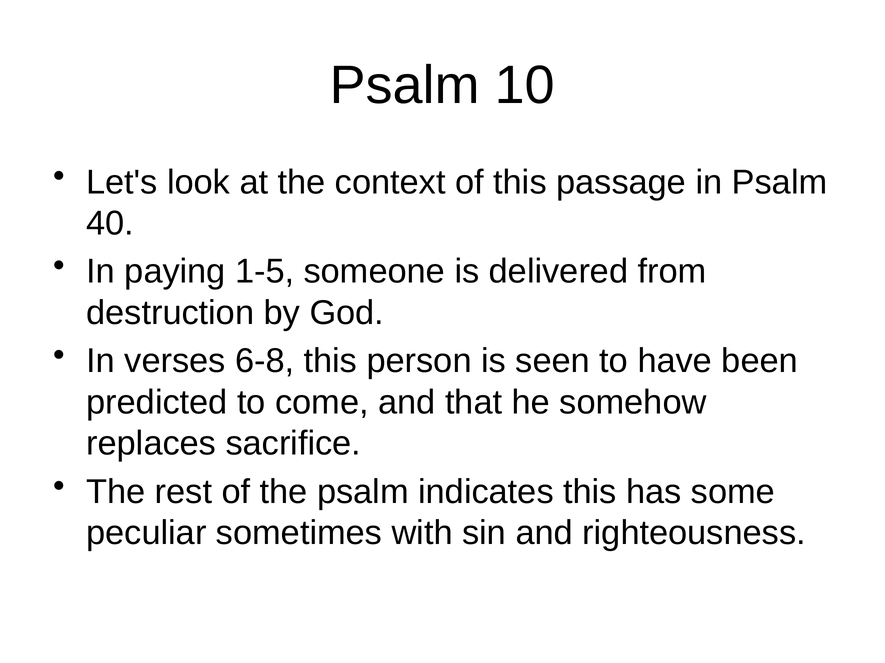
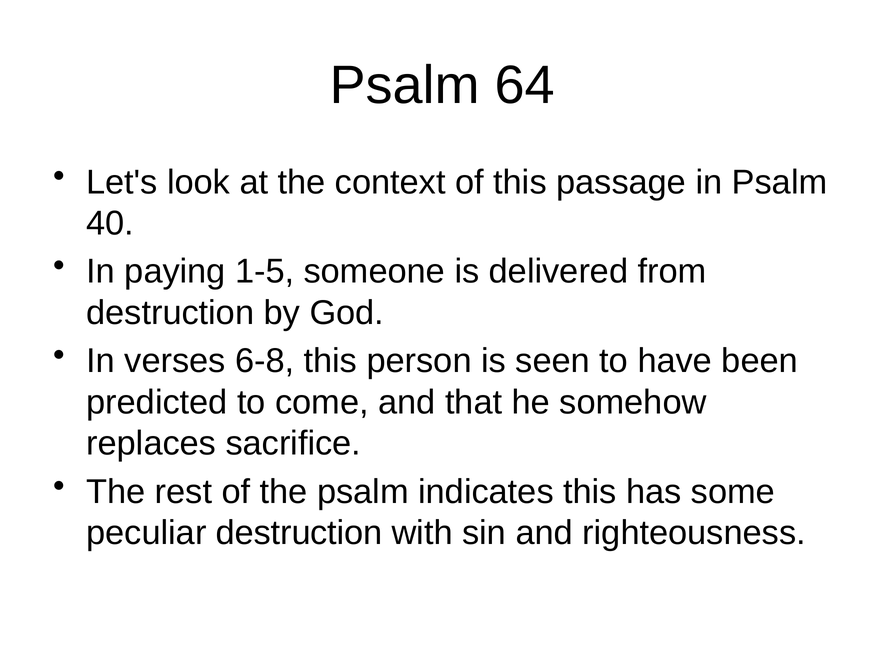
10: 10 -> 64
peculiar sometimes: sometimes -> destruction
